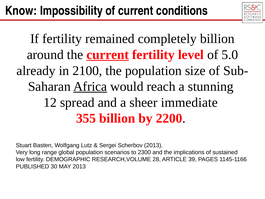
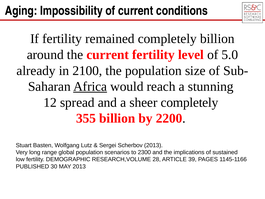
Know: Know -> Aging
current at (108, 55) underline: present -> none
sheer immediate: immediate -> completely
